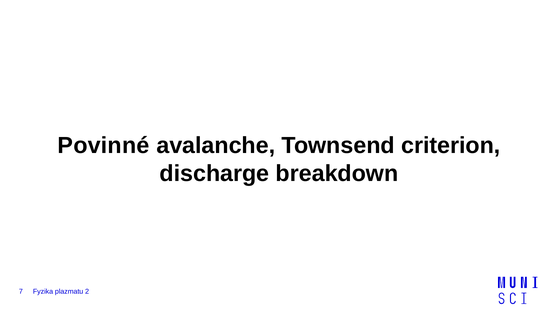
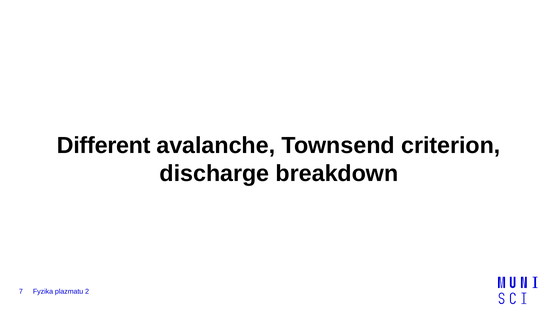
Povinné: Povinné -> Different
